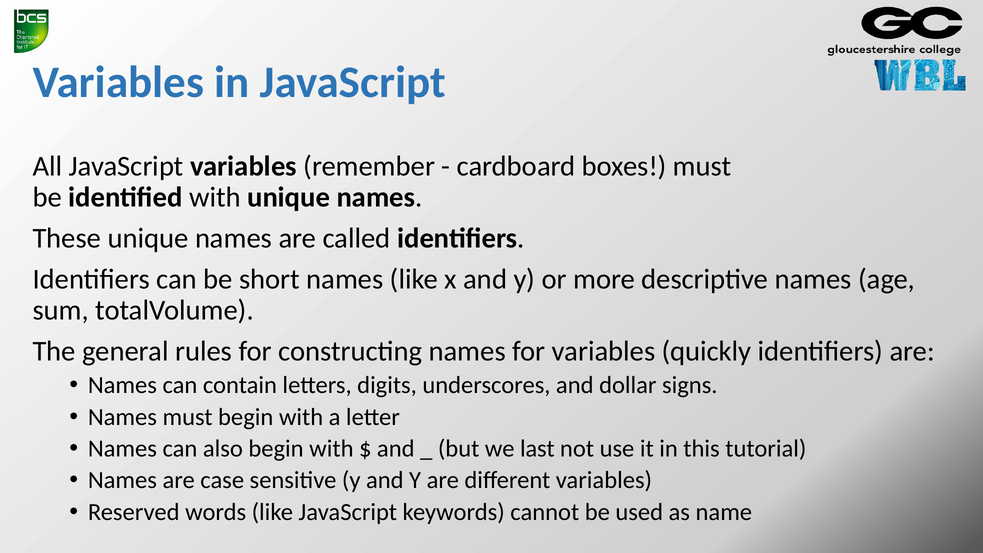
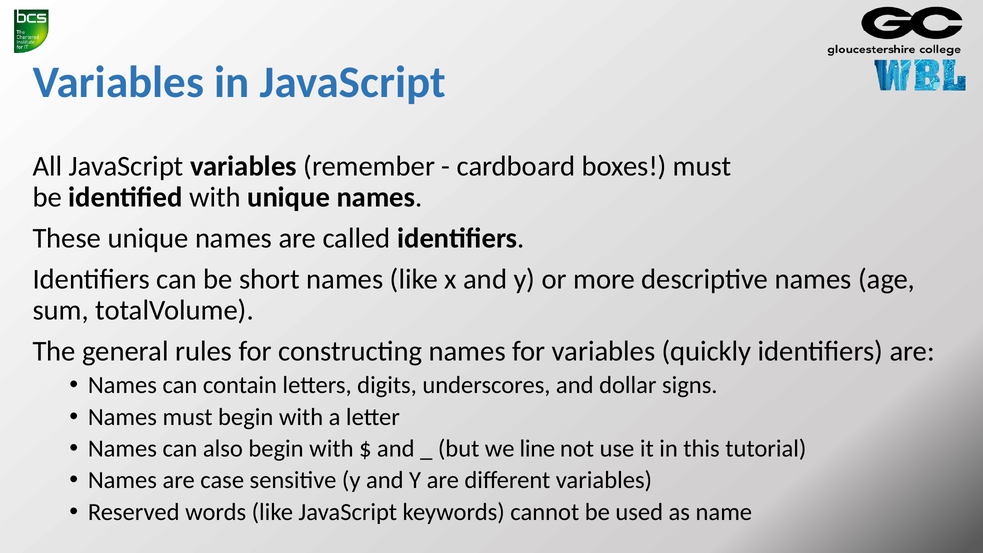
last: last -> line
